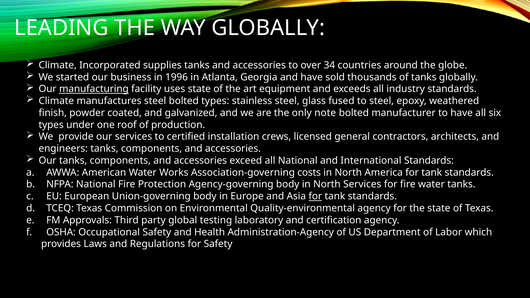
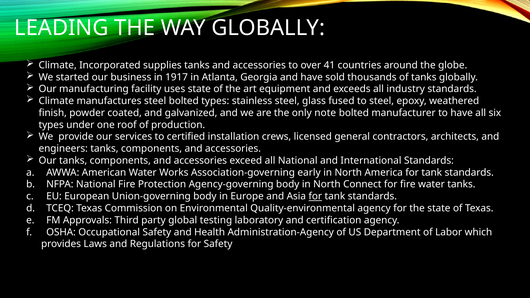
34: 34 -> 41
1996: 1996 -> 1917
manufacturing underline: present -> none
costs: costs -> early
North Services: Services -> Connect
